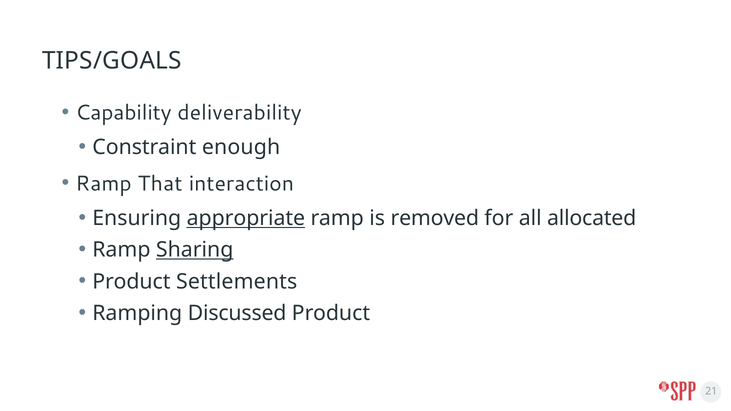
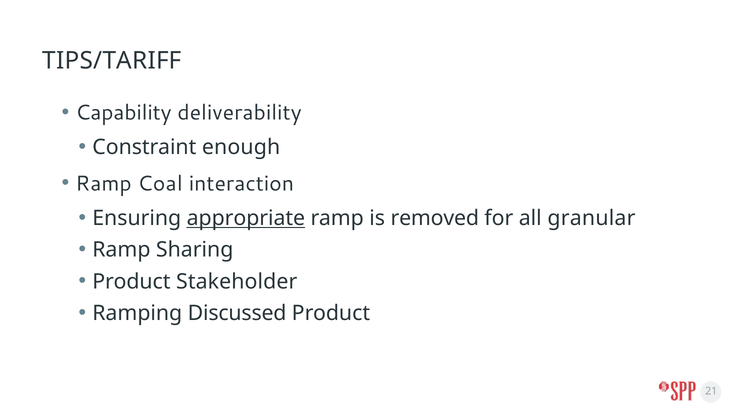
TIPS/GOALS: TIPS/GOALS -> TIPS/TARIFF
That: That -> Coal
allocated: allocated -> granular
Sharing underline: present -> none
Settlements: Settlements -> Stakeholder
